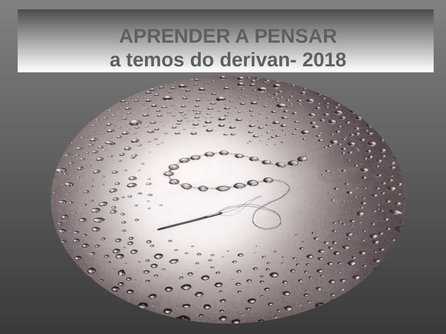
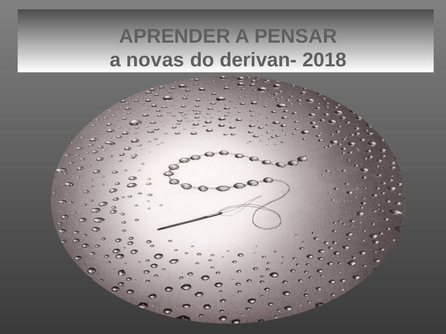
temos: temos -> novas
